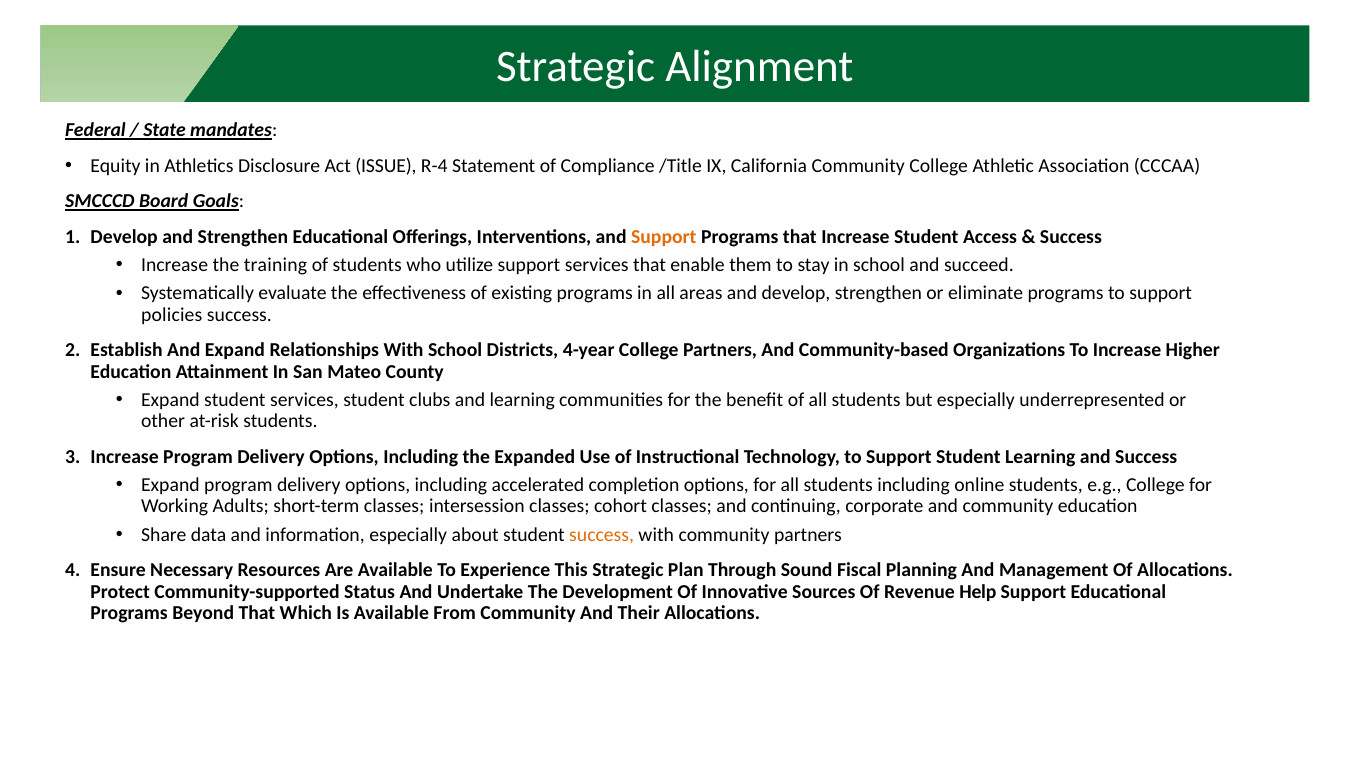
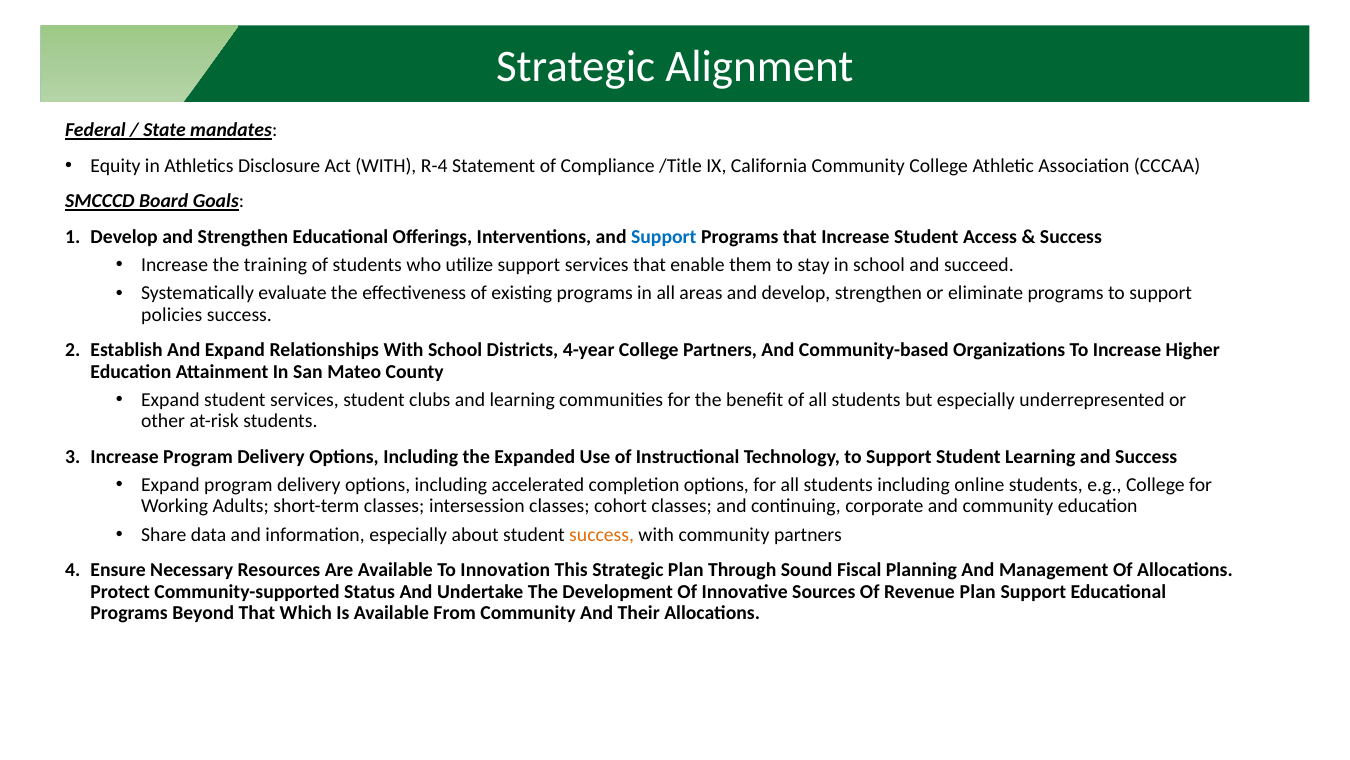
Act ISSUE: ISSUE -> WITH
Support at (664, 237) colour: orange -> blue
Experience: Experience -> Innovation
Revenue Help: Help -> Plan
